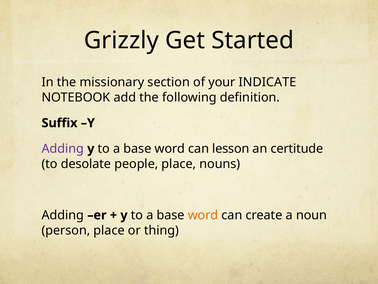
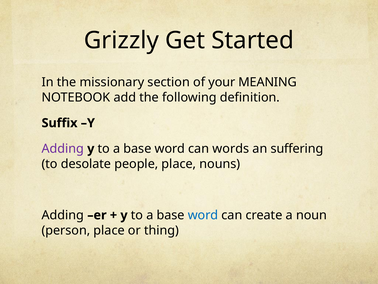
INDICATE: INDICATE -> MEANING
lesson: lesson -> words
certitude: certitude -> suffering
word at (203, 215) colour: orange -> blue
